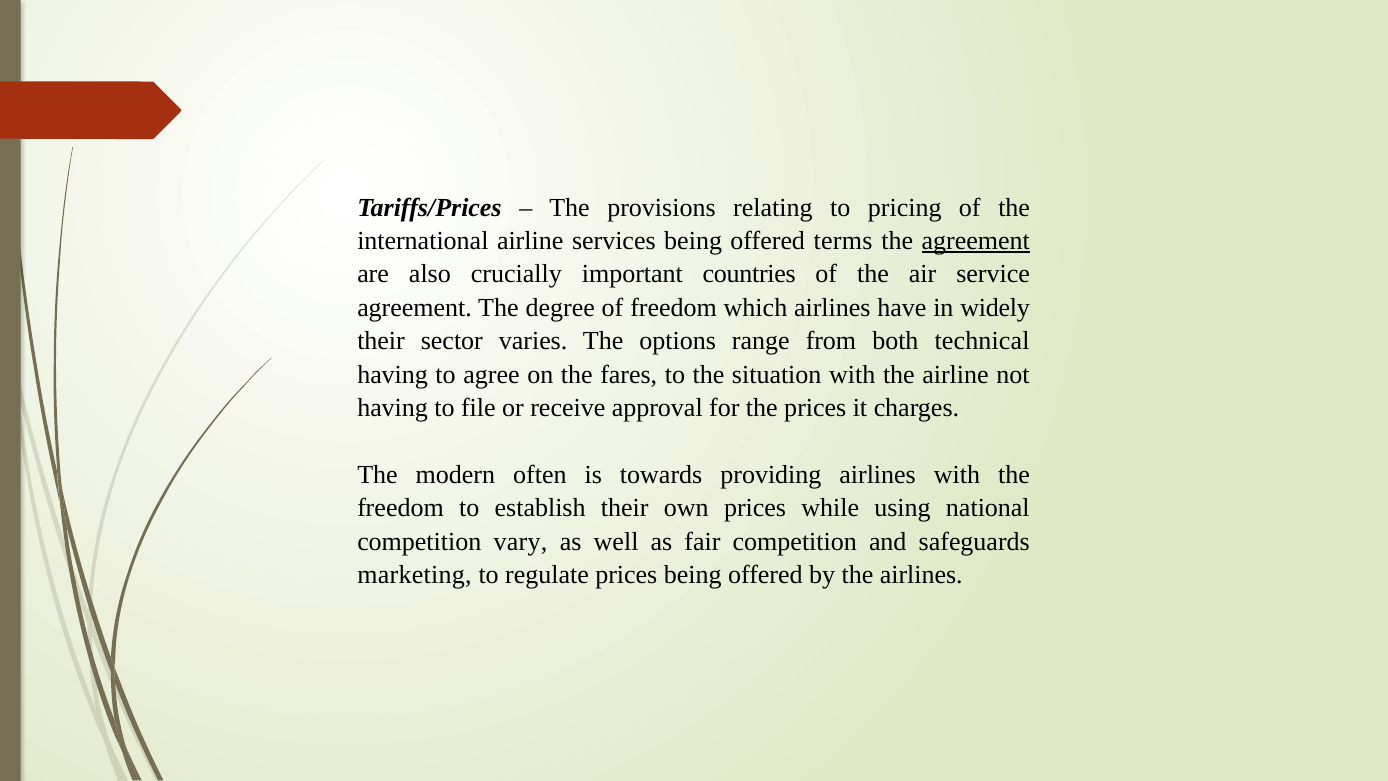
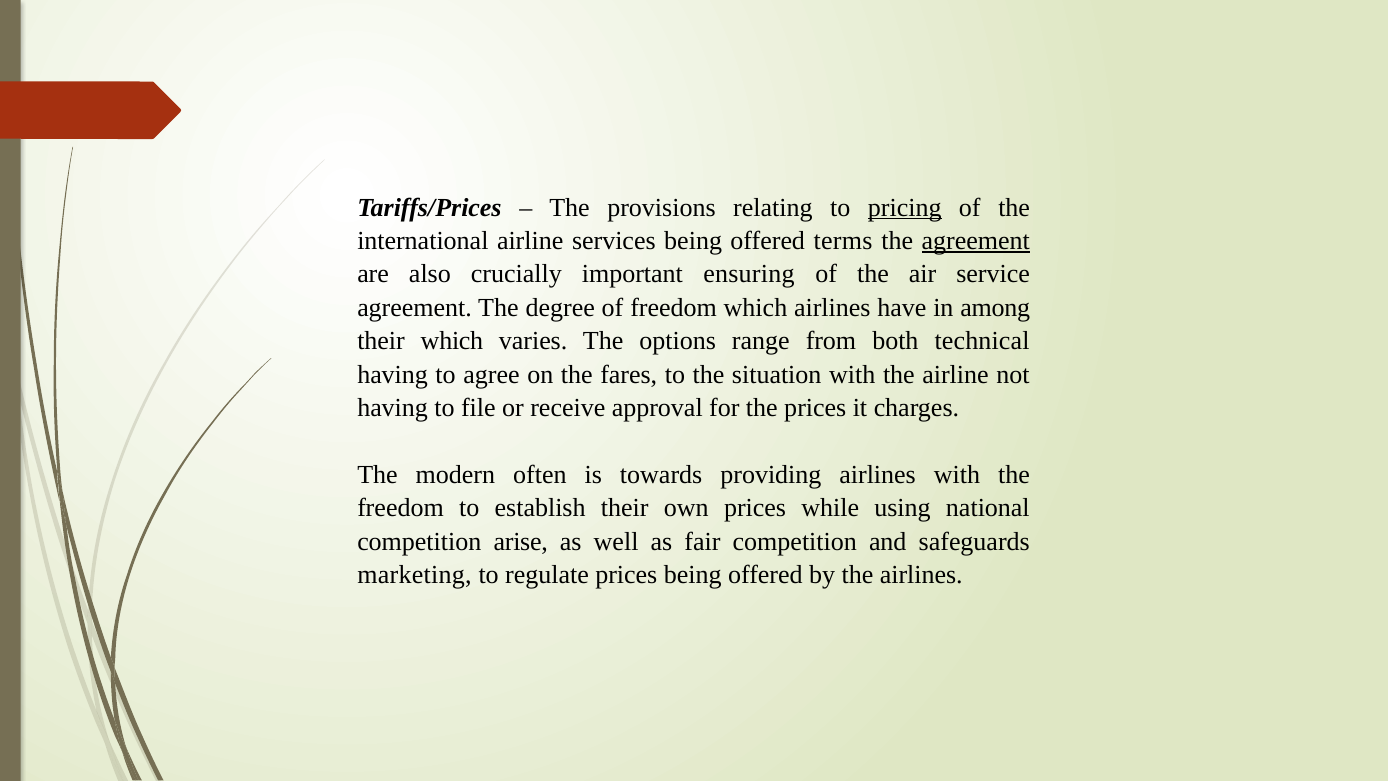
pricing underline: none -> present
countries: countries -> ensuring
widely: widely -> among
their sector: sector -> which
vary: vary -> arise
